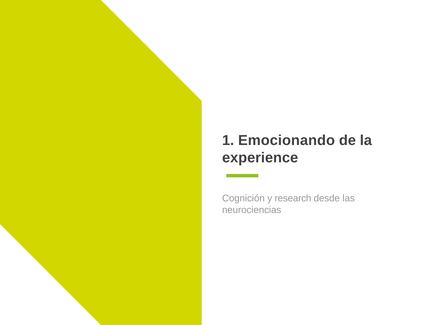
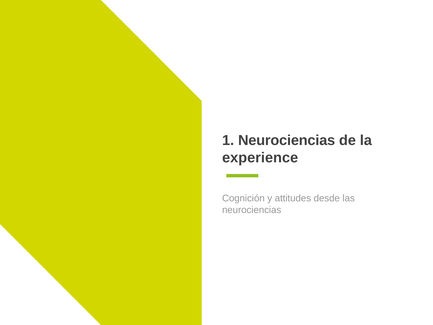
1 Emocionando: Emocionando -> Neurociencias
research: research -> attitudes
